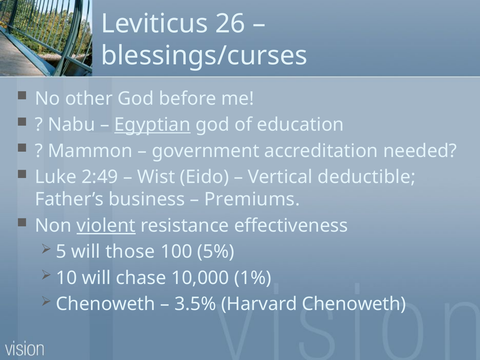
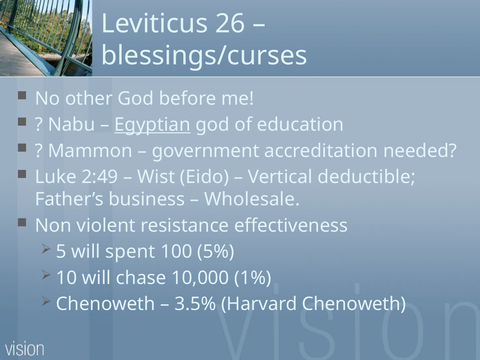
Premiums: Premiums -> Wholesale
violent underline: present -> none
those: those -> spent
